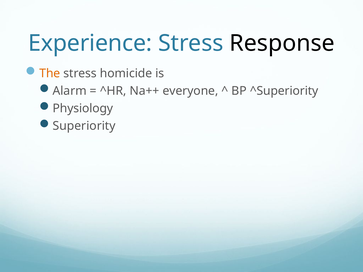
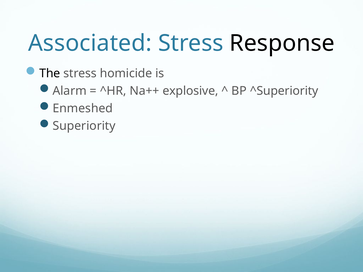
Experience: Experience -> Associated
The colour: orange -> black
everyone: everyone -> explosive
Physiology: Physiology -> Enmeshed
